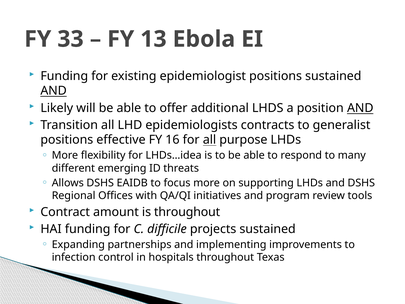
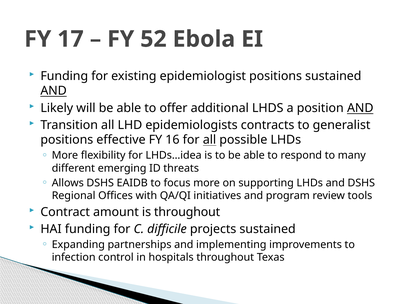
33: 33 -> 17
13: 13 -> 52
purpose: purpose -> possible
